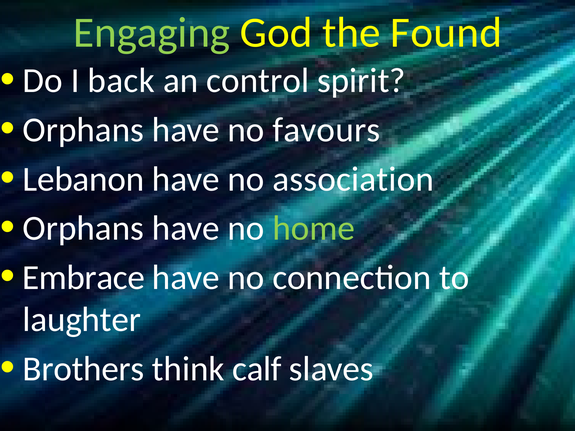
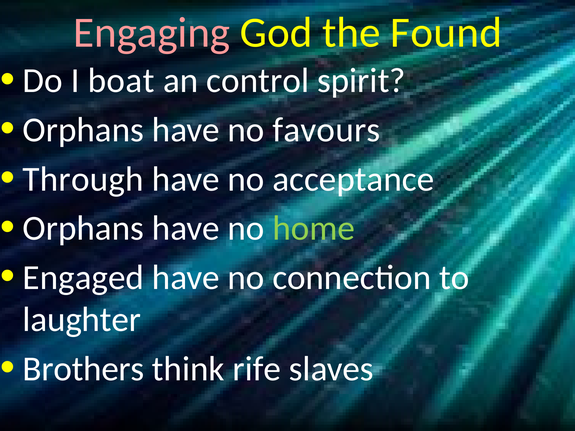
Engaging colour: light green -> pink
back: back -> boat
Lebanon: Lebanon -> Through
association: association -> acceptance
Embrace: Embrace -> Engaged
calf: calf -> rife
